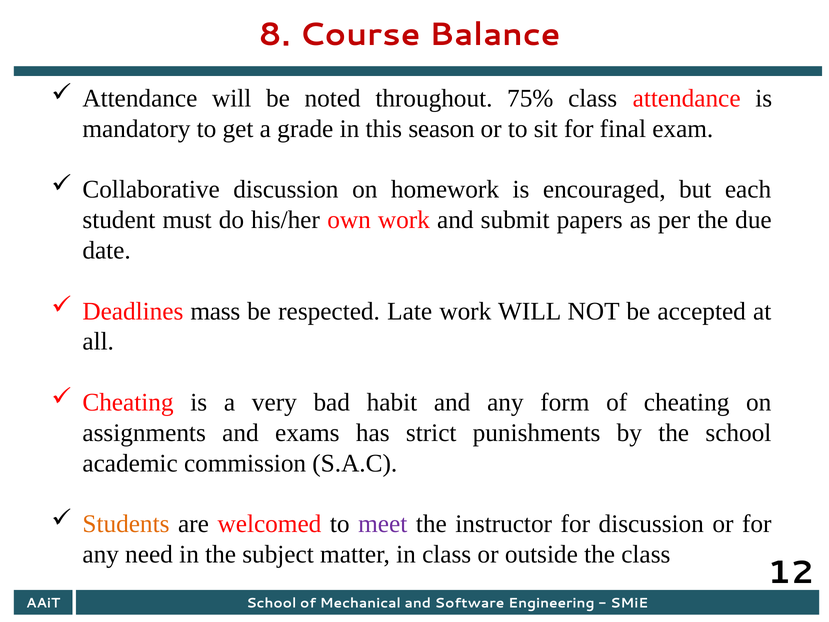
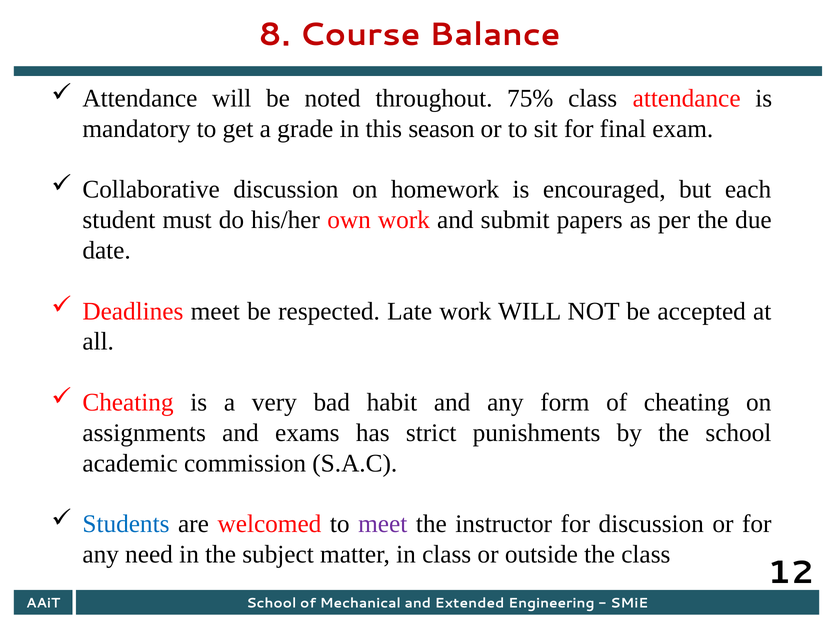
Deadlines mass: mass -> meet
Students colour: orange -> blue
Software: Software -> Extended
